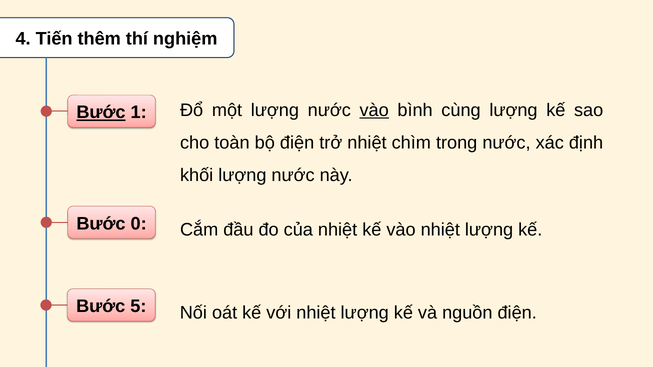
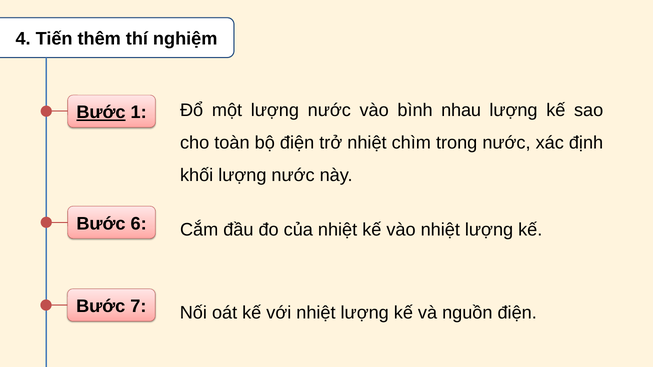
vào at (374, 110) underline: present -> none
cùng: cùng -> nhau
0: 0 -> 6
5: 5 -> 7
